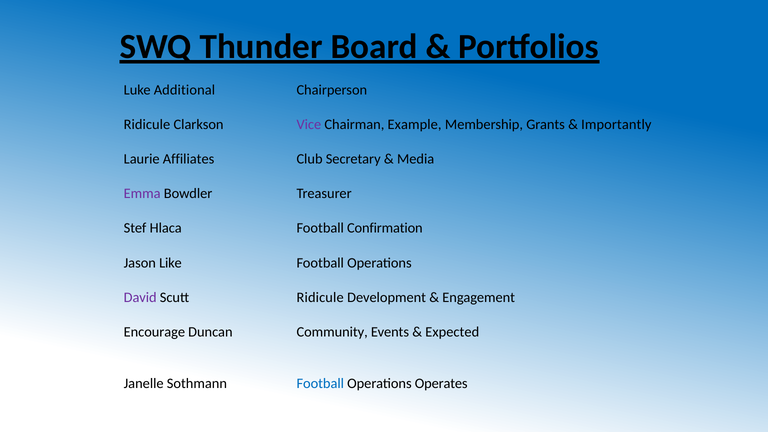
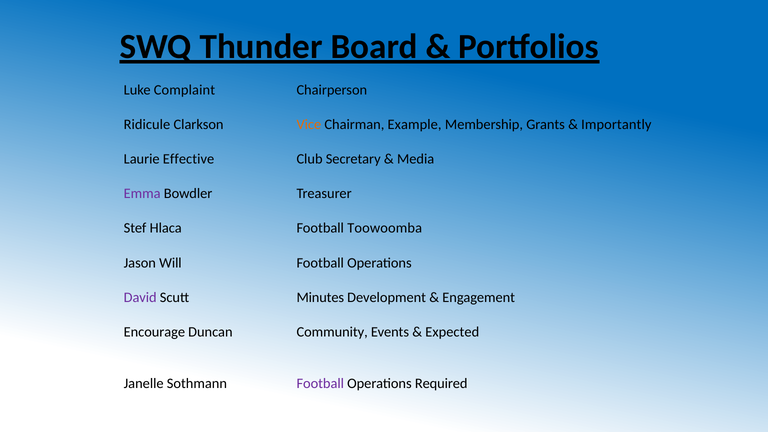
Additional: Additional -> Complaint
Vice colour: purple -> orange
Affiliates: Affiliates -> Effective
Confirmation: Confirmation -> Toowoomba
Like: Like -> Will
Scutt Ridicule: Ridicule -> Minutes
Football at (320, 384) colour: blue -> purple
Operates: Operates -> Required
